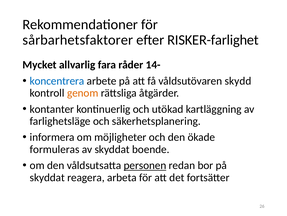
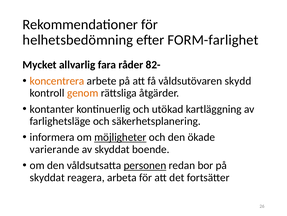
sårbarhetsfaktorer: sårbarhetsfaktorer -> helhetsbedömning
RISKER-farlighet: RISKER-farlighet -> FORM-farlighet
14-: 14- -> 82-
koncentrera colour: blue -> orange
möjligheter underline: none -> present
formuleras: formuleras -> varierande
